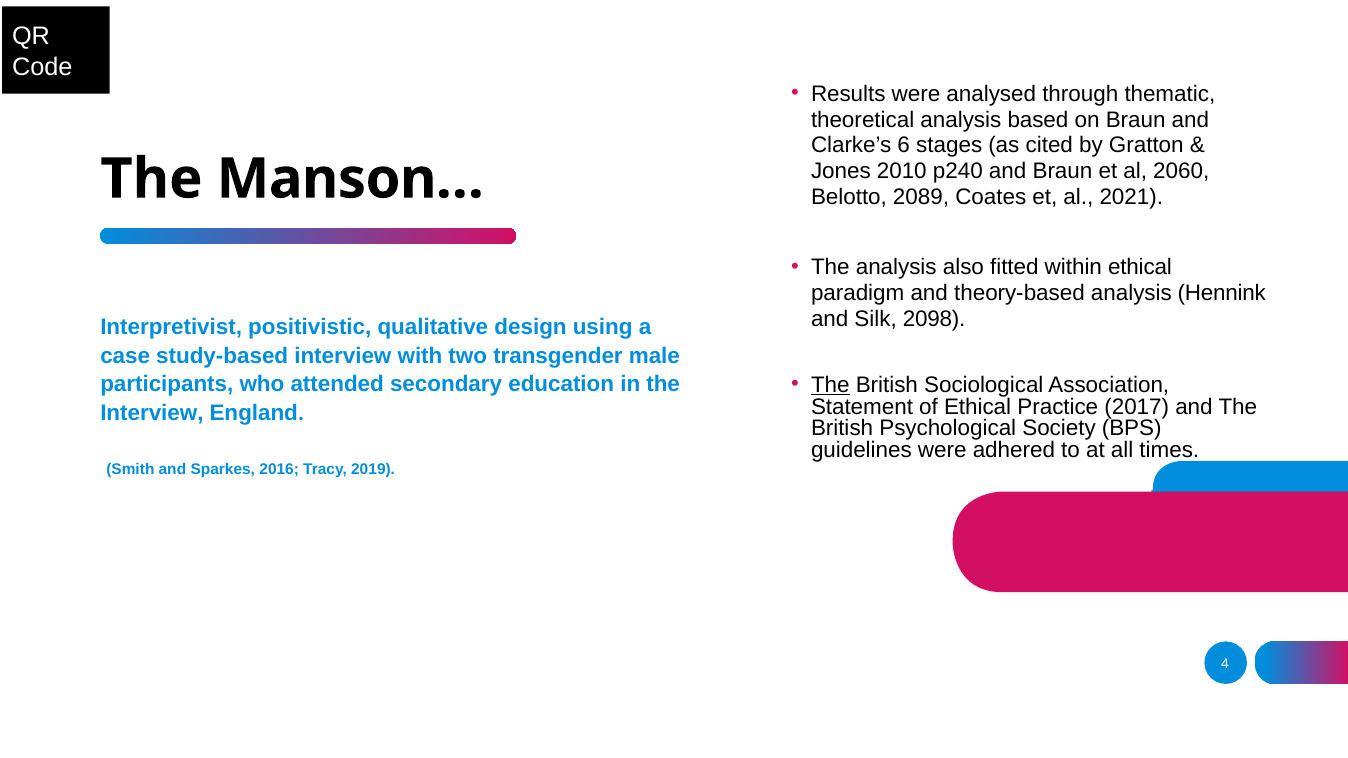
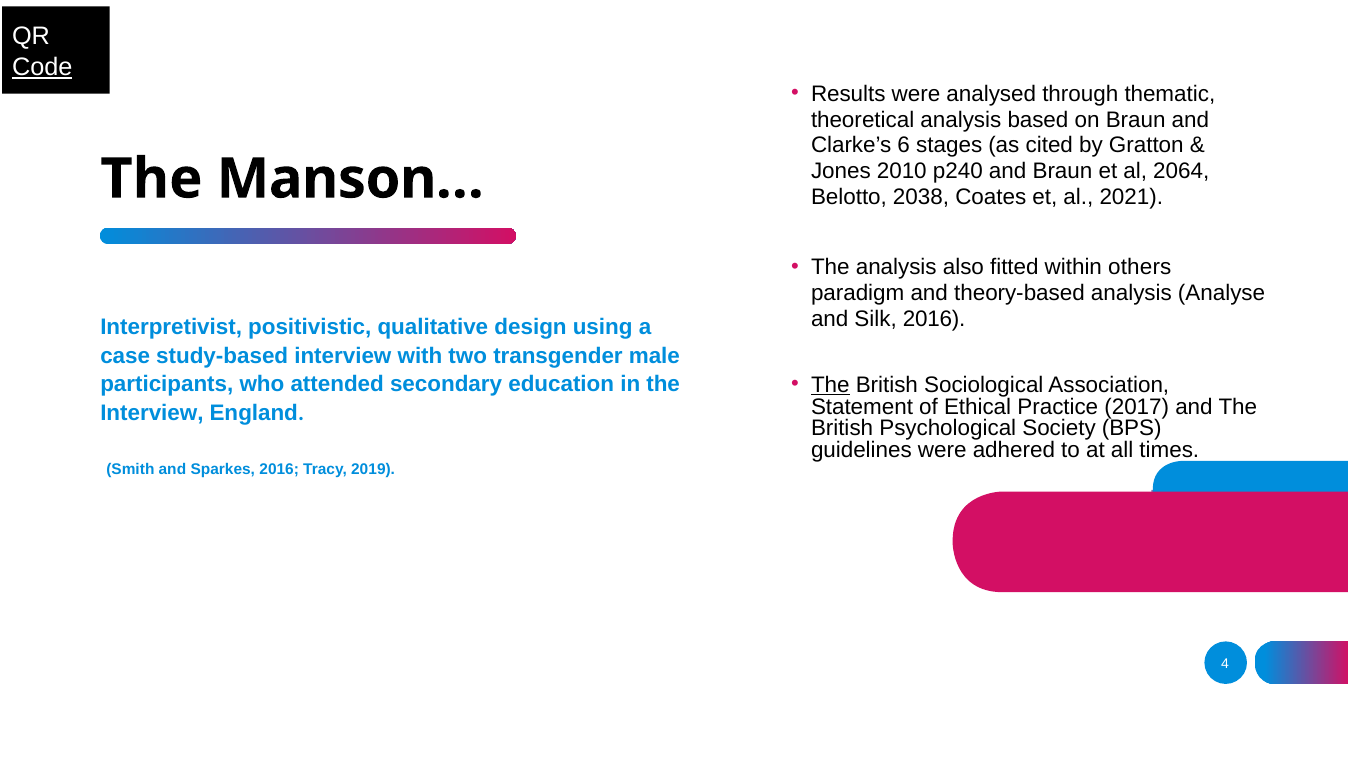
Code underline: none -> present
2060: 2060 -> 2064
2089: 2089 -> 2038
within ethical: ethical -> others
Hennink: Hennink -> Analyse
Silk 2098: 2098 -> 2016
